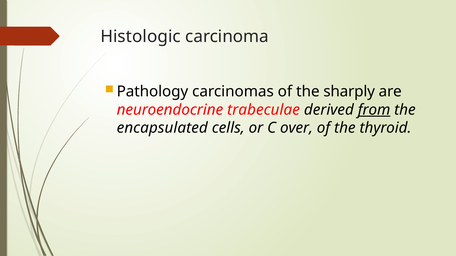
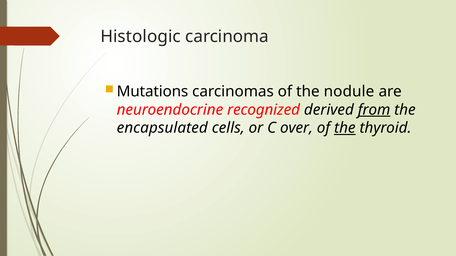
Pathology: Pathology -> Mutations
sharply: sharply -> nodule
trabeculae: trabeculae -> recognized
the at (345, 128) underline: none -> present
